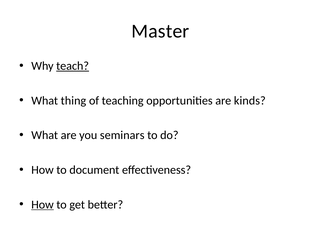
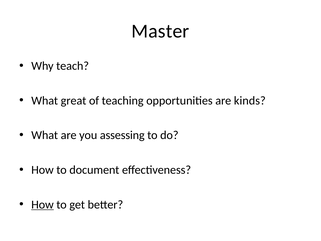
teach underline: present -> none
thing: thing -> great
seminars: seminars -> assessing
